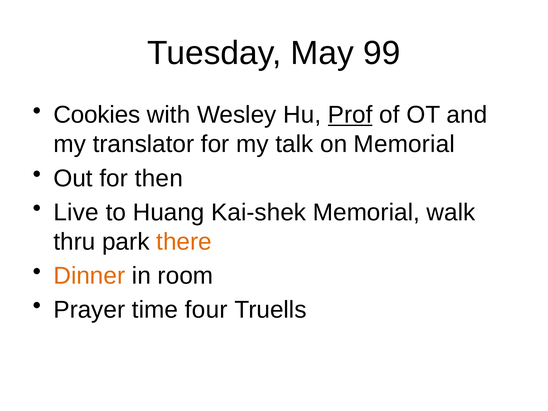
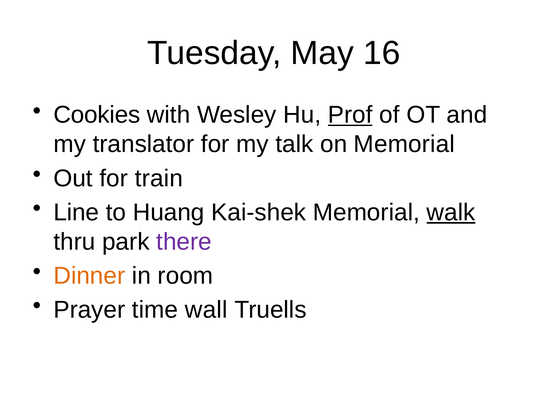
99: 99 -> 16
then: then -> train
Live: Live -> Line
walk underline: none -> present
there colour: orange -> purple
four: four -> wall
